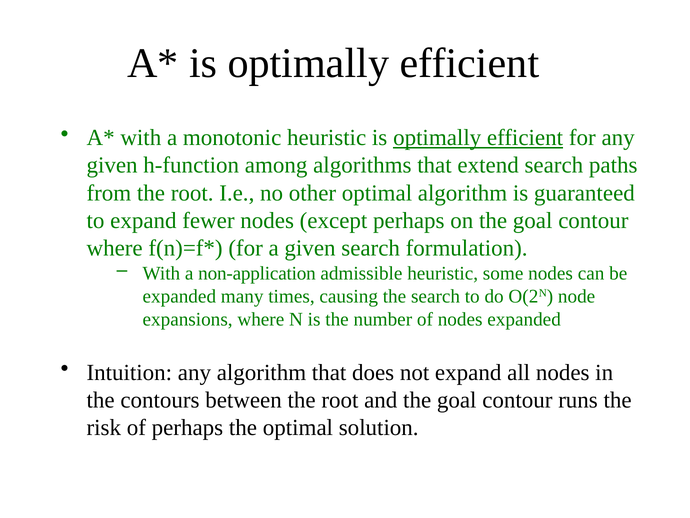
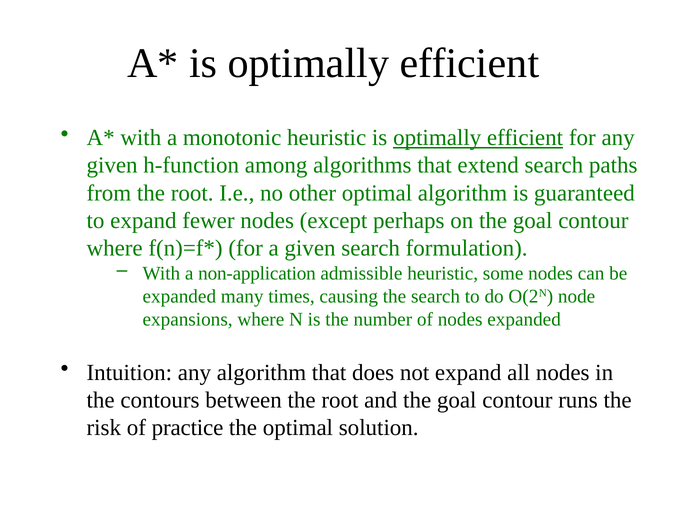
of perhaps: perhaps -> practice
